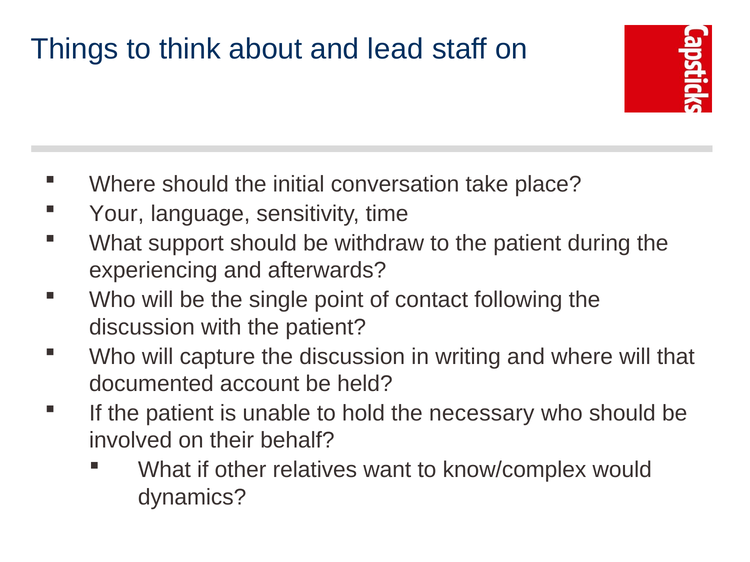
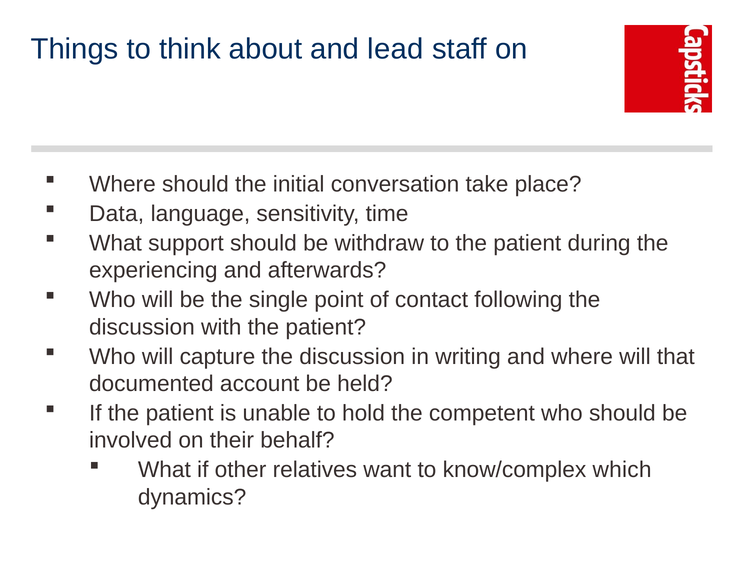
Your: Your -> Data
necessary: necessary -> competent
would: would -> which
